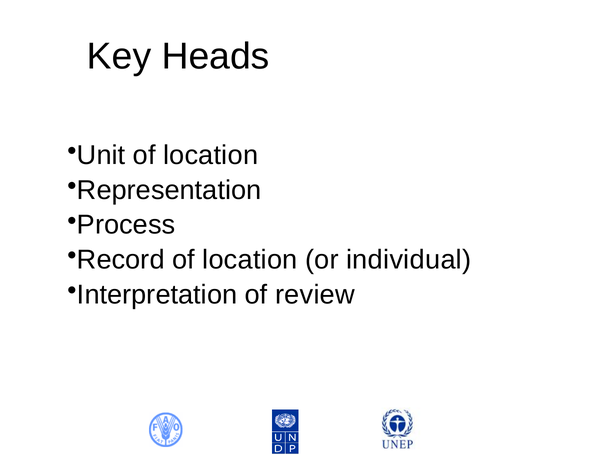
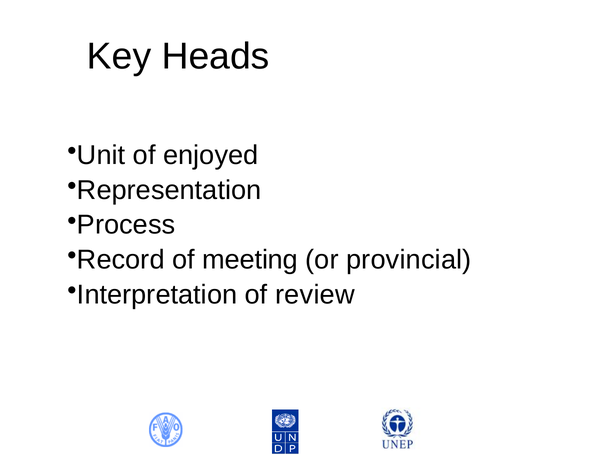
Unit of location: location -> enjoyed
Record of location: location -> meeting
individual: individual -> provincial
